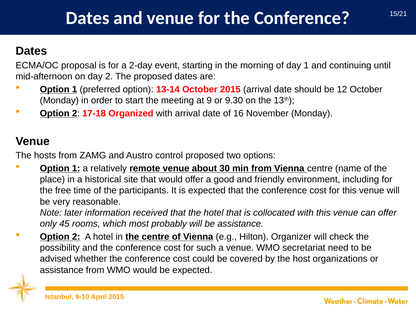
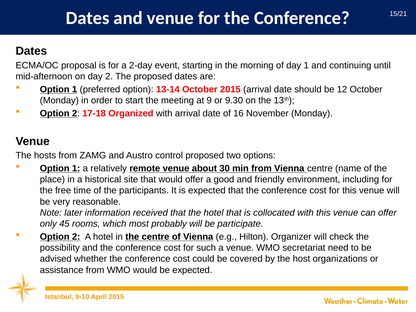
be assistance: assistance -> participate
